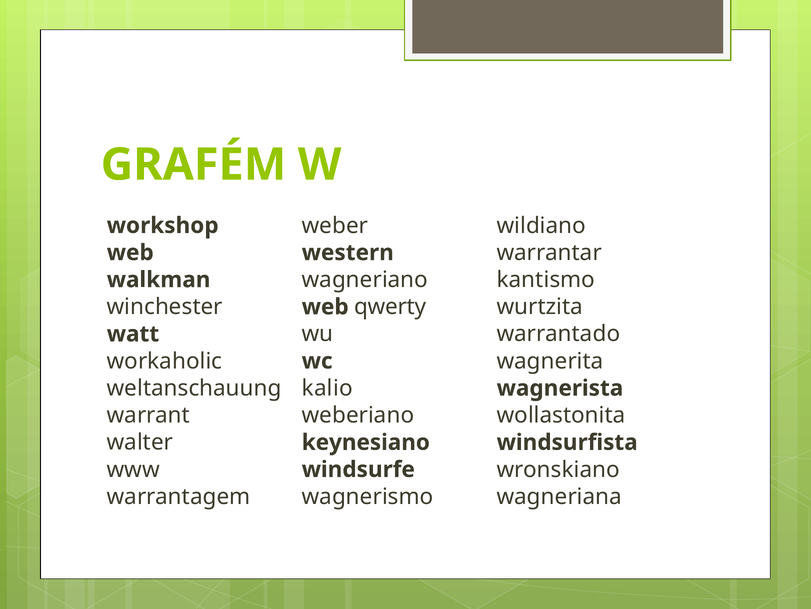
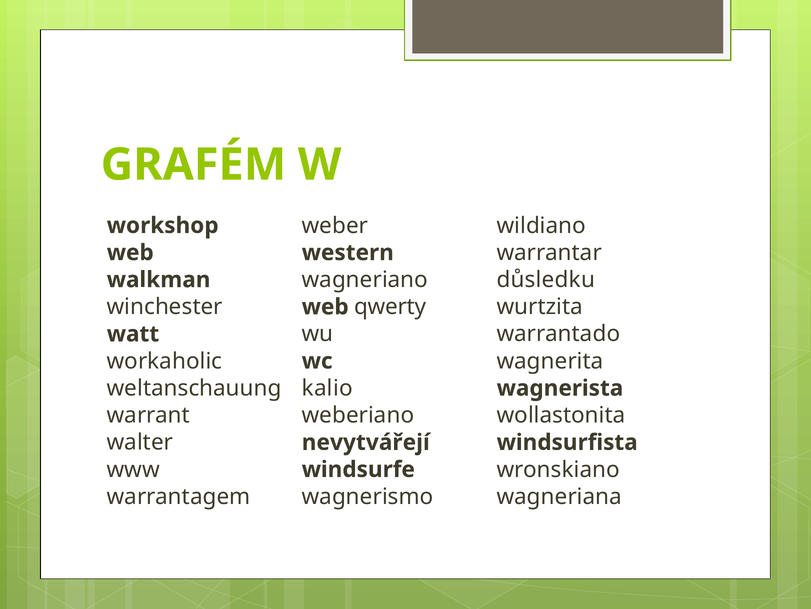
kantismo: kantismo -> důsledku
keynesiano: keynesiano -> nevytvářejí
